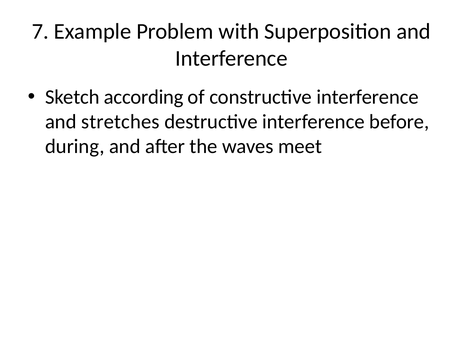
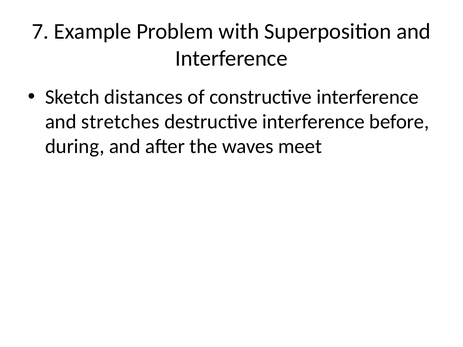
according: according -> distances
